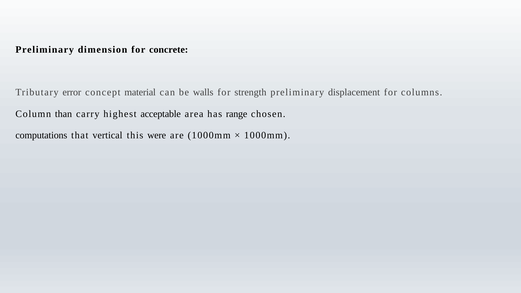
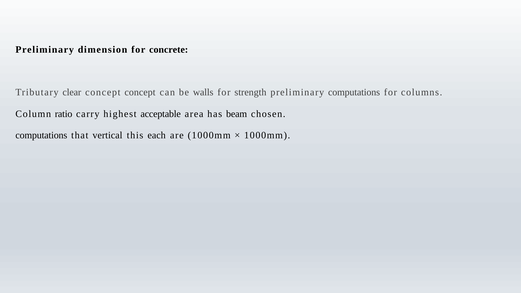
error: error -> clear
concept material: material -> concept
preliminary displacement: displacement -> computations
than: than -> ratio
range: range -> beam
were: were -> each
